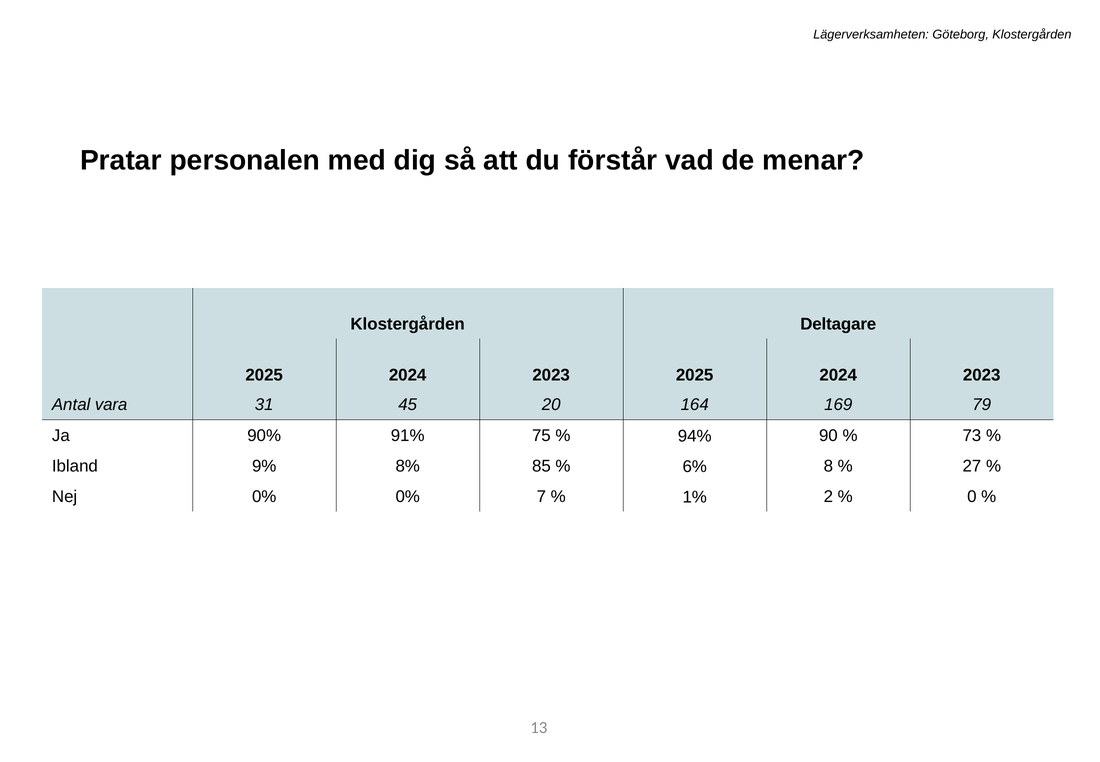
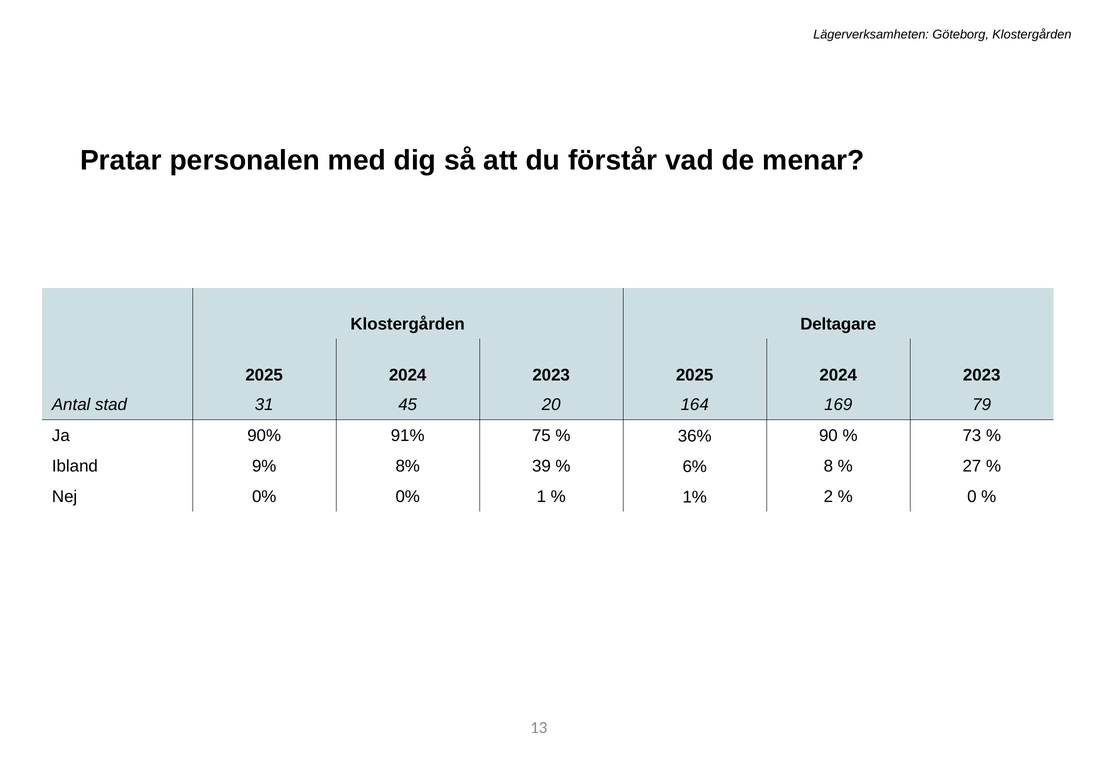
vara: vara -> stad
94%: 94% -> 36%
85: 85 -> 39
7: 7 -> 1
